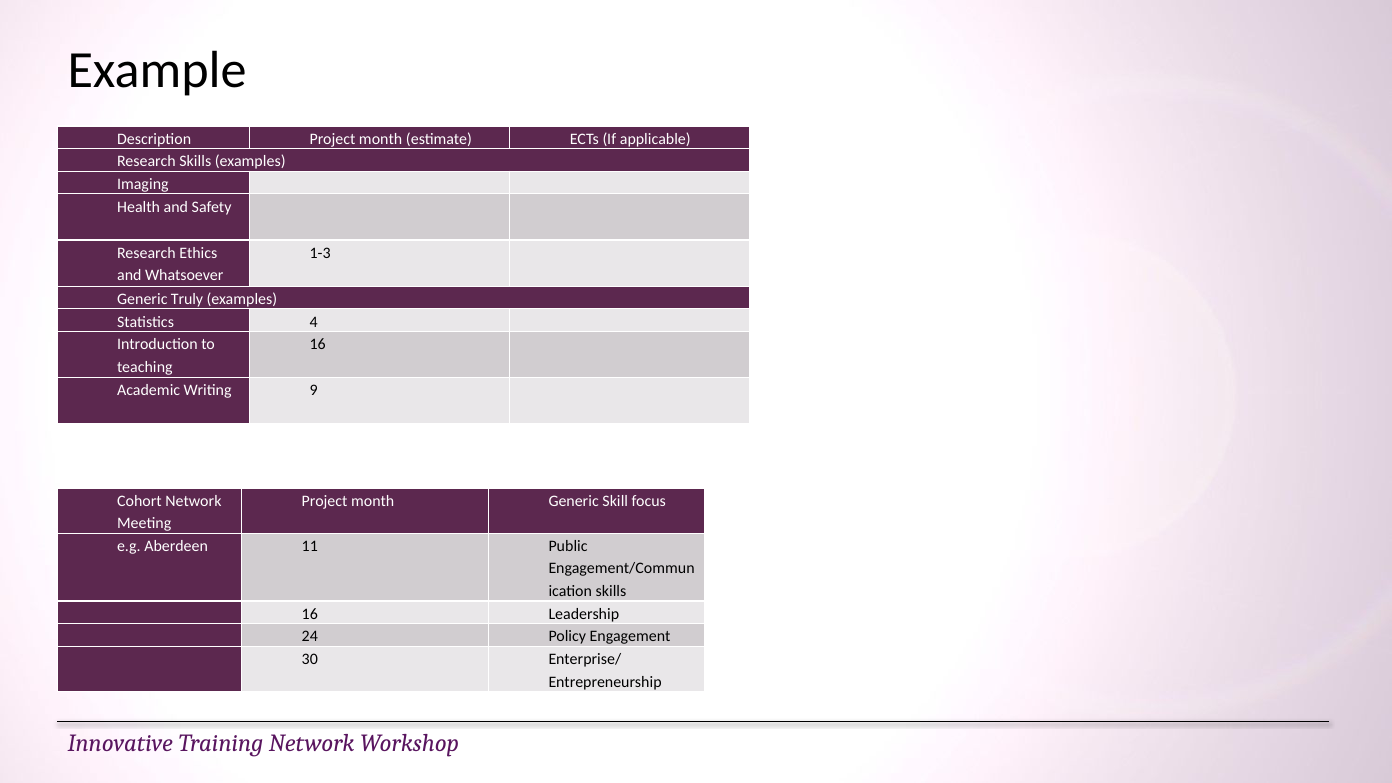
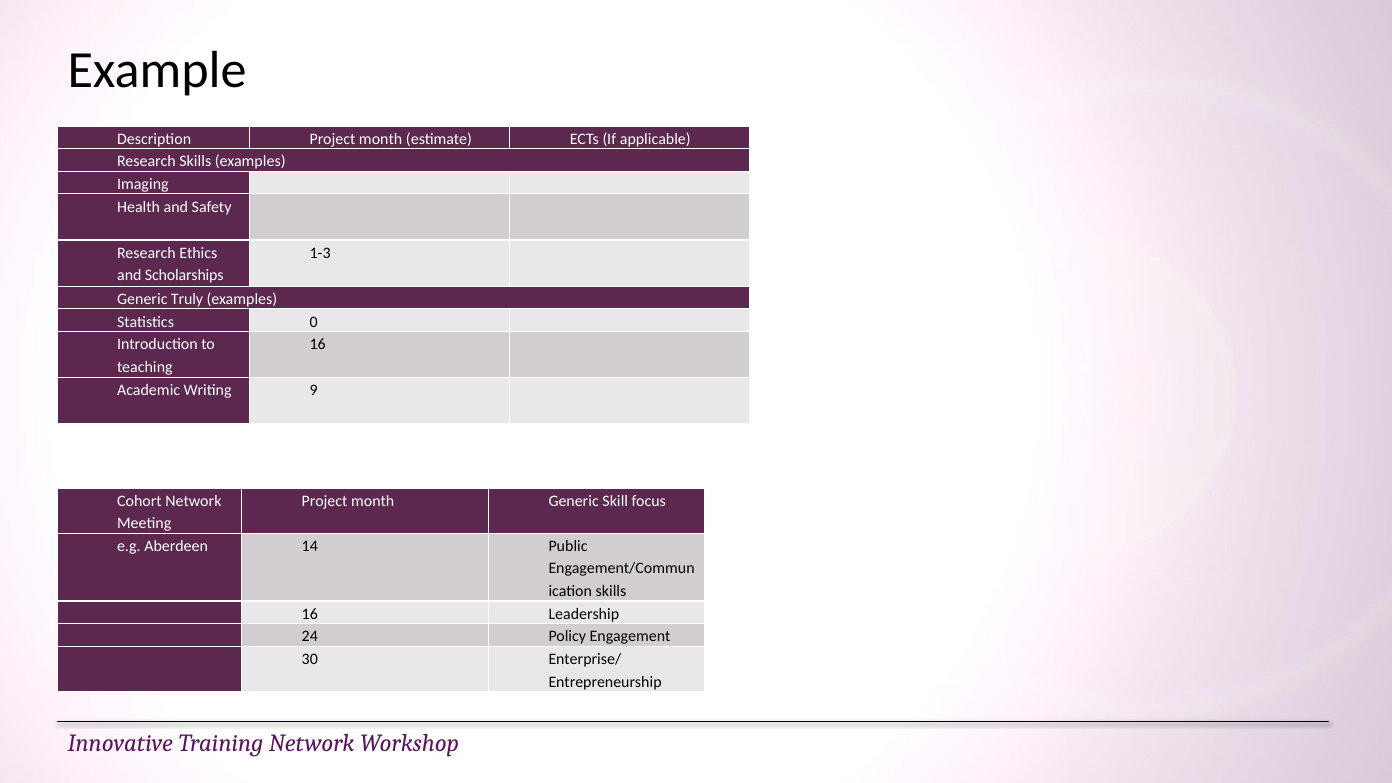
Whatsoever: Whatsoever -> Scholarships
4: 4 -> 0
11: 11 -> 14
